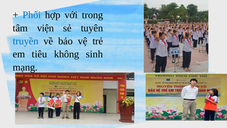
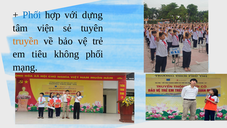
trong: trong -> dựng
truyền colour: blue -> orange
không sinh: sinh -> phối
